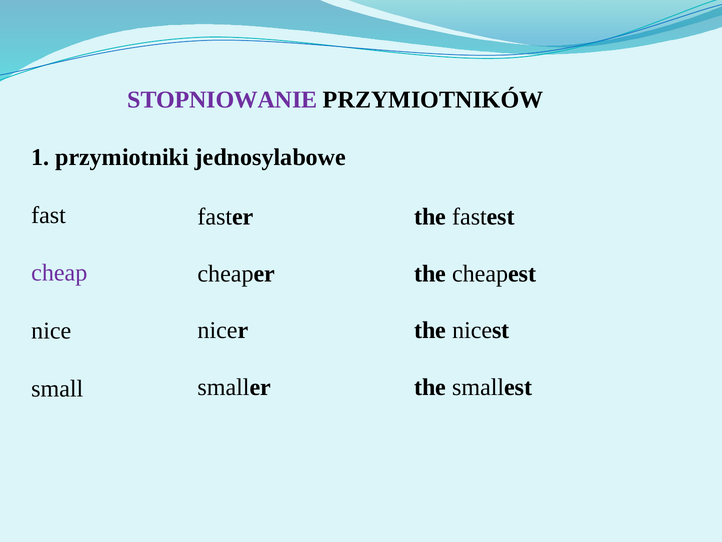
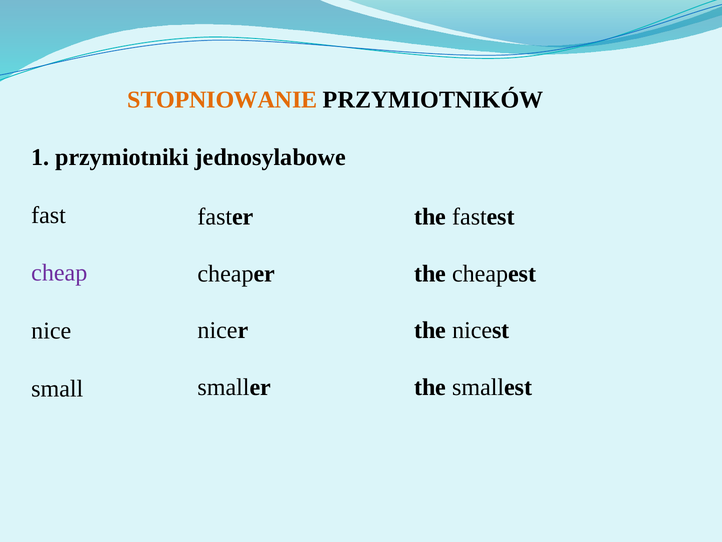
STOPNIOWANIE colour: purple -> orange
